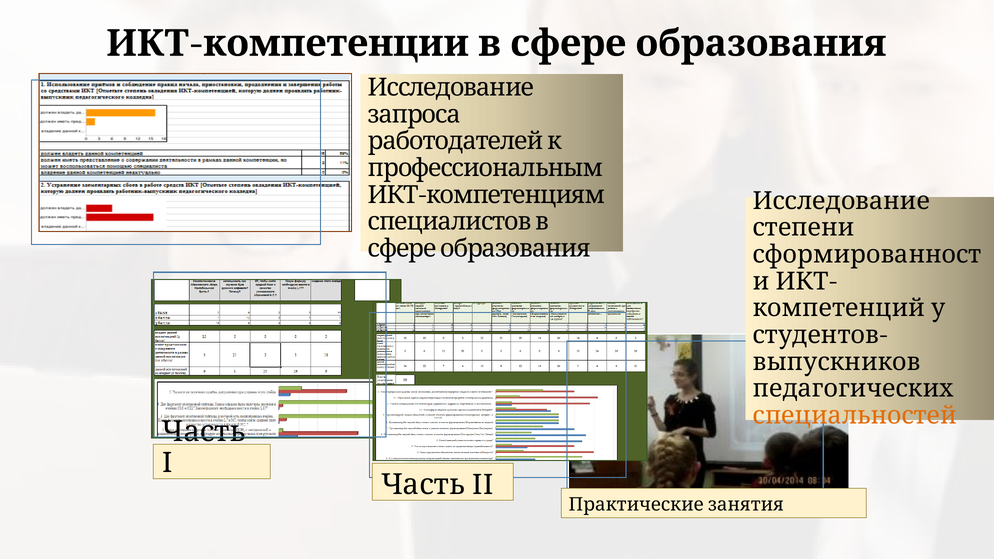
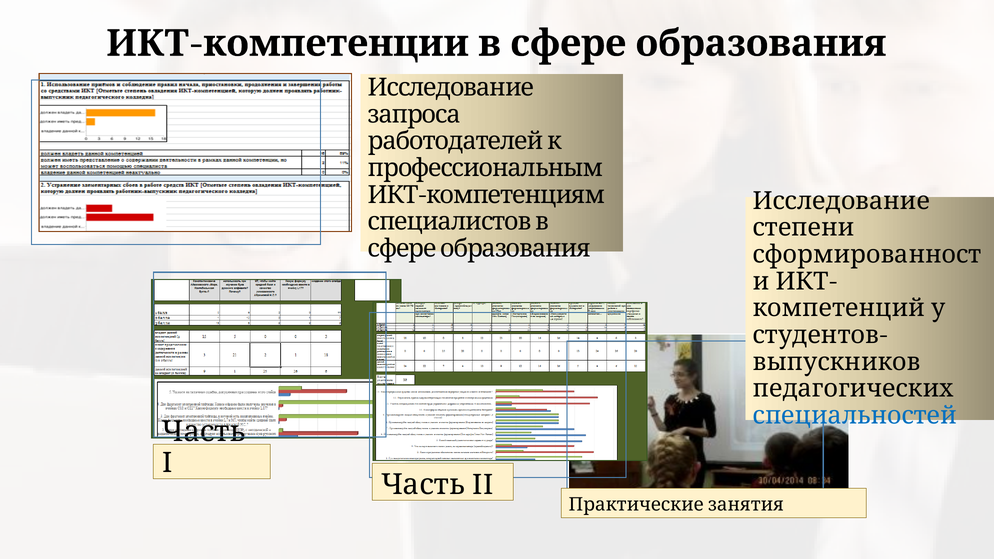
специальностей colour: orange -> blue
